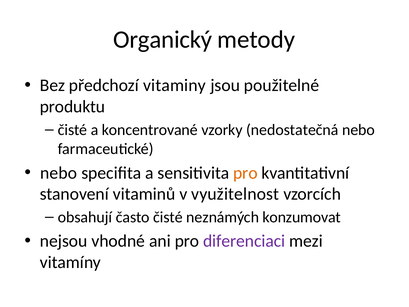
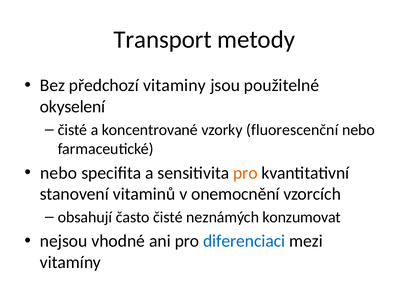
Organický: Organický -> Transport
produktu: produktu -> okyselení
nedostatečná: nedostatečná -> fluorescenční
využitelnost: využitelnost -> onemocnění
diferenciaci colour: purple -> blue
